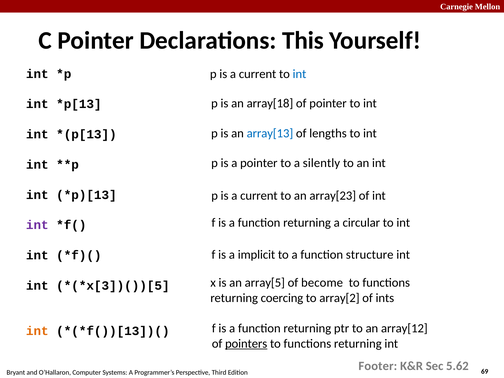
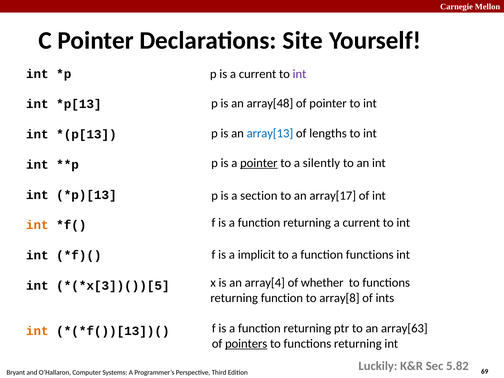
This: This -> Site
int at (299, 74) colour: blue -> purple
array[18: array[18 -> array[48
pointer at (259, 163) underline: none -> present
current at (259, 196): current -> section
array[23: array[23 -> array[17
returning a circular: circular -> current
int at (37, 225) colour: purple -> orange
function structure: structure -> functions
array[5: array[5 -> array[4
become: become -> whether
returning coercing: coercing -> function
array[2: array[2 -> array[8
array[12: array[12 -> array[63
Footer: Footer -> Luckily
5.62: 5.62 -> 5.82
